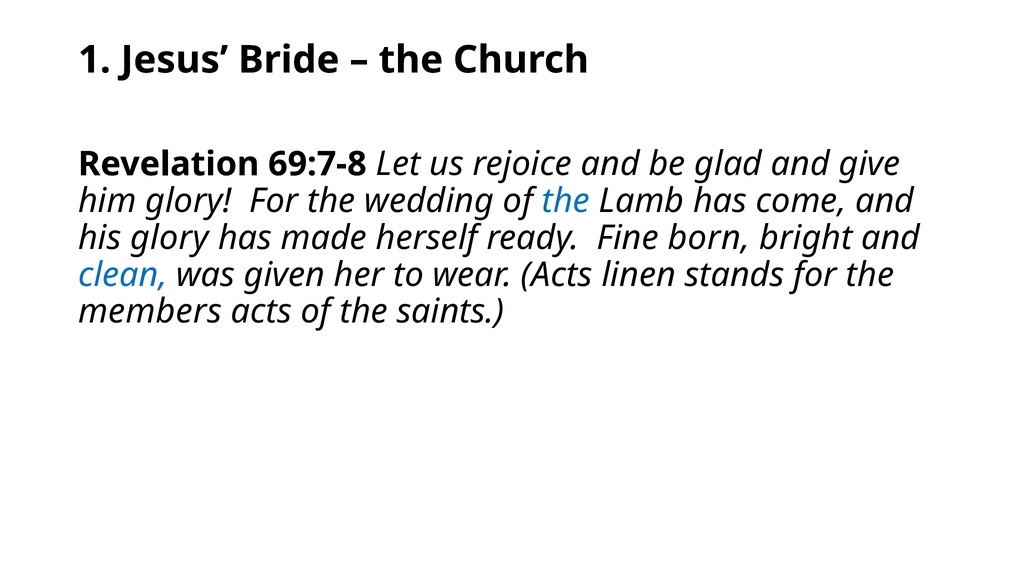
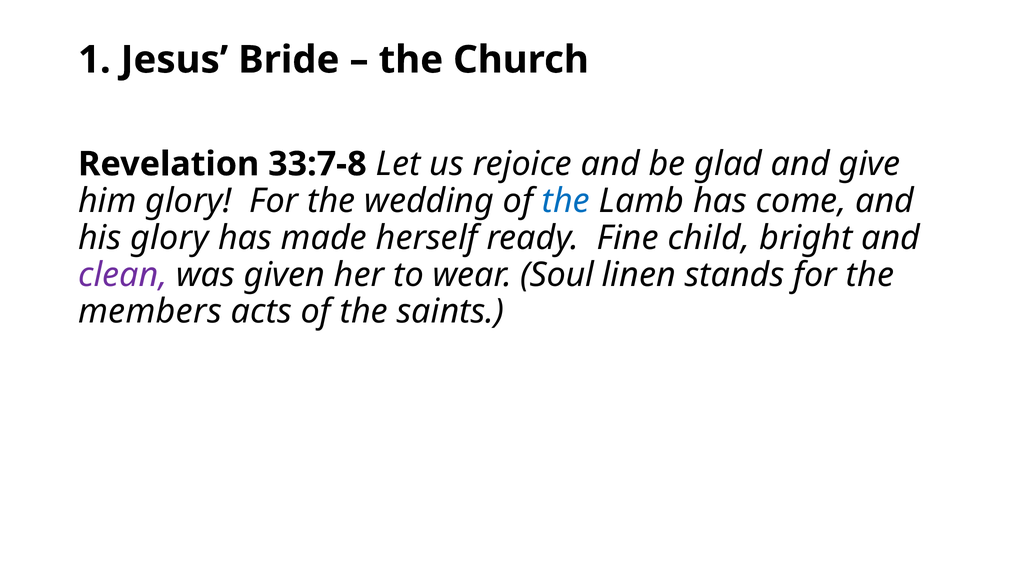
69:7-8: 69:7-8 -> 33:7-8
born: born -> child
clean colour: blue -> purple
wear Acts: Acts -> Soul
